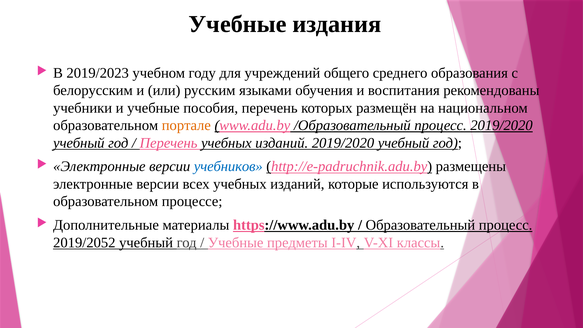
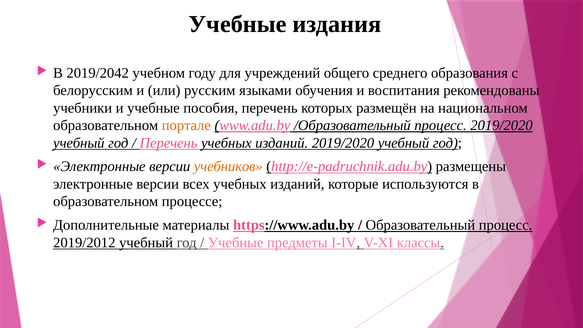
2019/2023: 2019/2023 -> 2019/2042
учебников colour: blue -> orange
2019/2052: 2019/2052 -> 2019/2012
